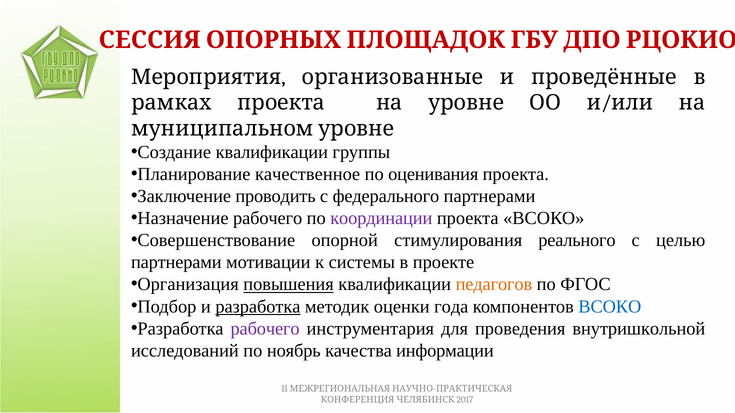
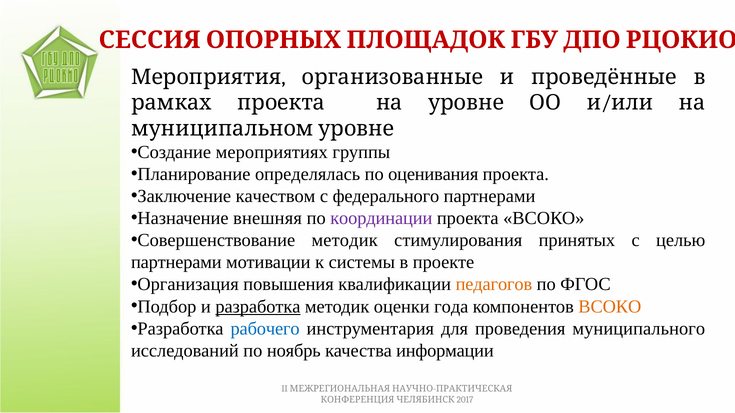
Создание квалификации: квалификации -> мероприятиях
качественное: качественное -> определялась
проводить: проводить -> качеством
Назначение рабочего: рабочего -> внешняя
Совершенствование опорной: опорной -> методик
реального: реального -> принятых
повышения underline: present -> none
ВСОКО at (610, 307) colour: blue -> orange
рабочего at (265, 329) colour: purple -> blue
внутришкольной: внутришкольной -> муниципального
